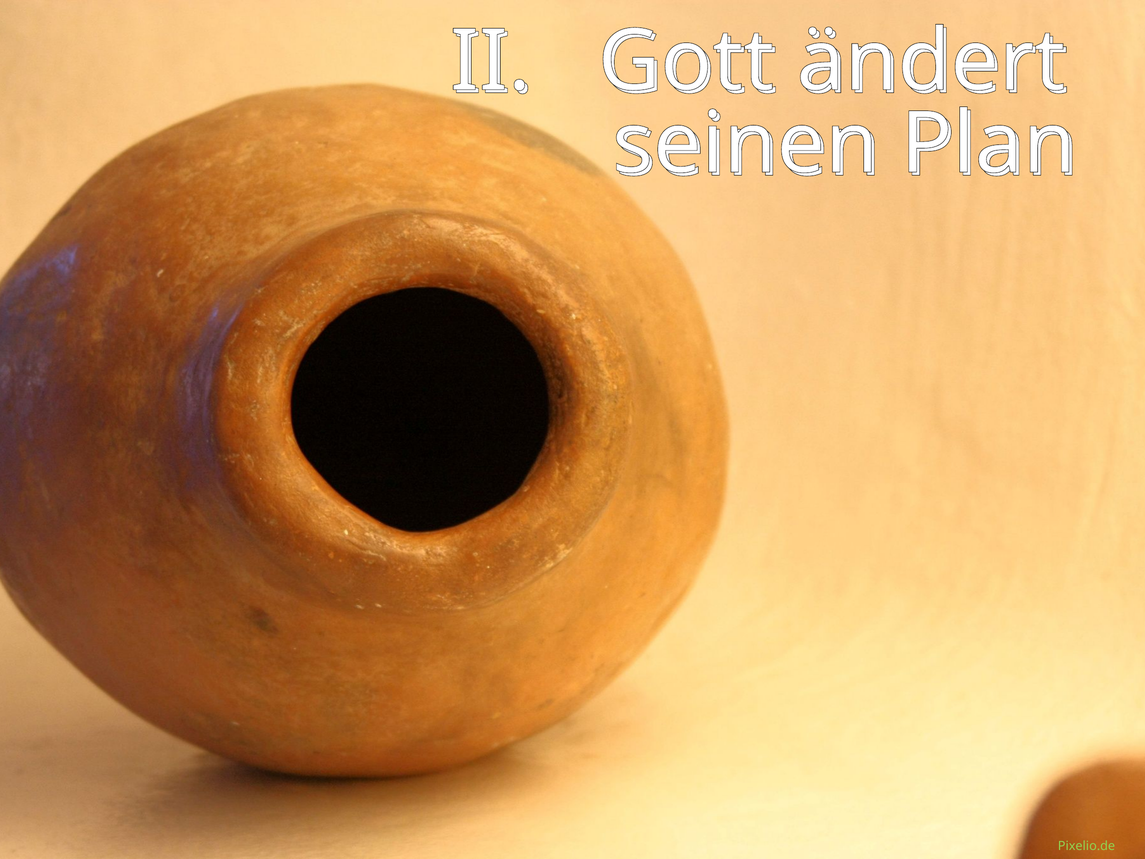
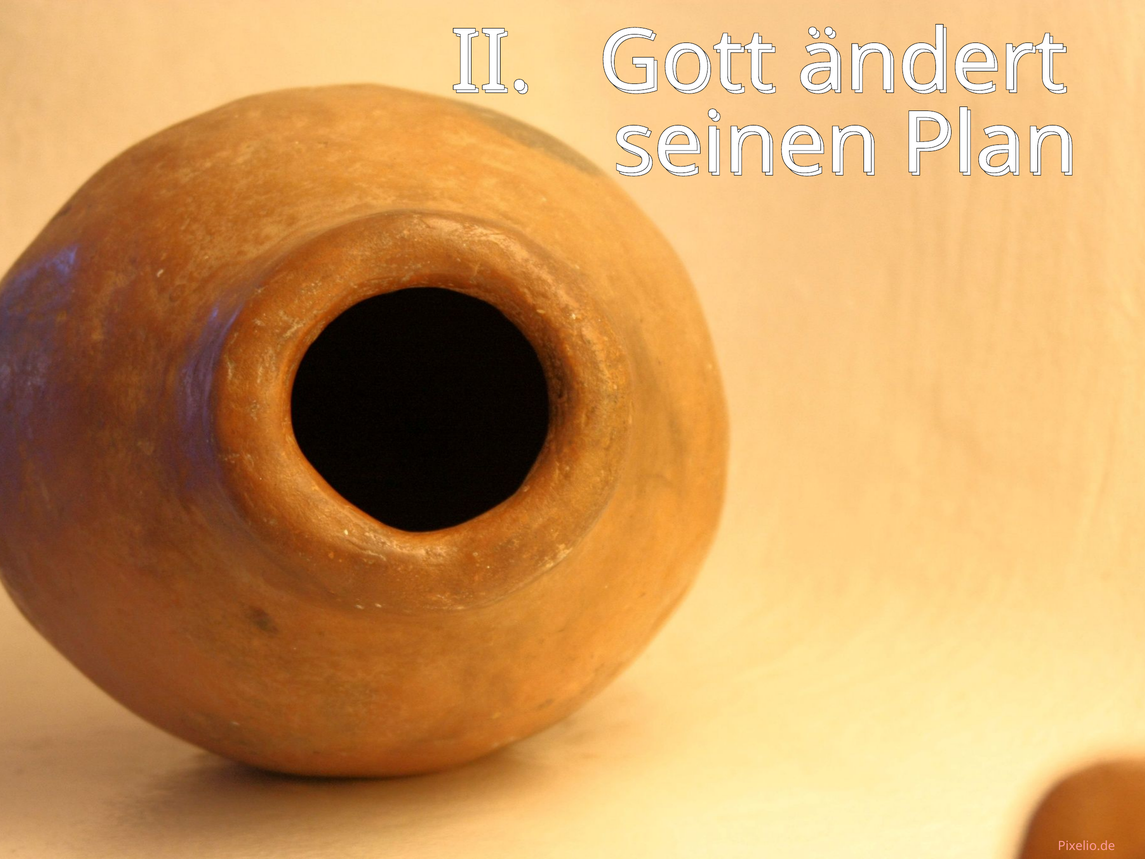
Pixelio.de colour: light green -> pink
